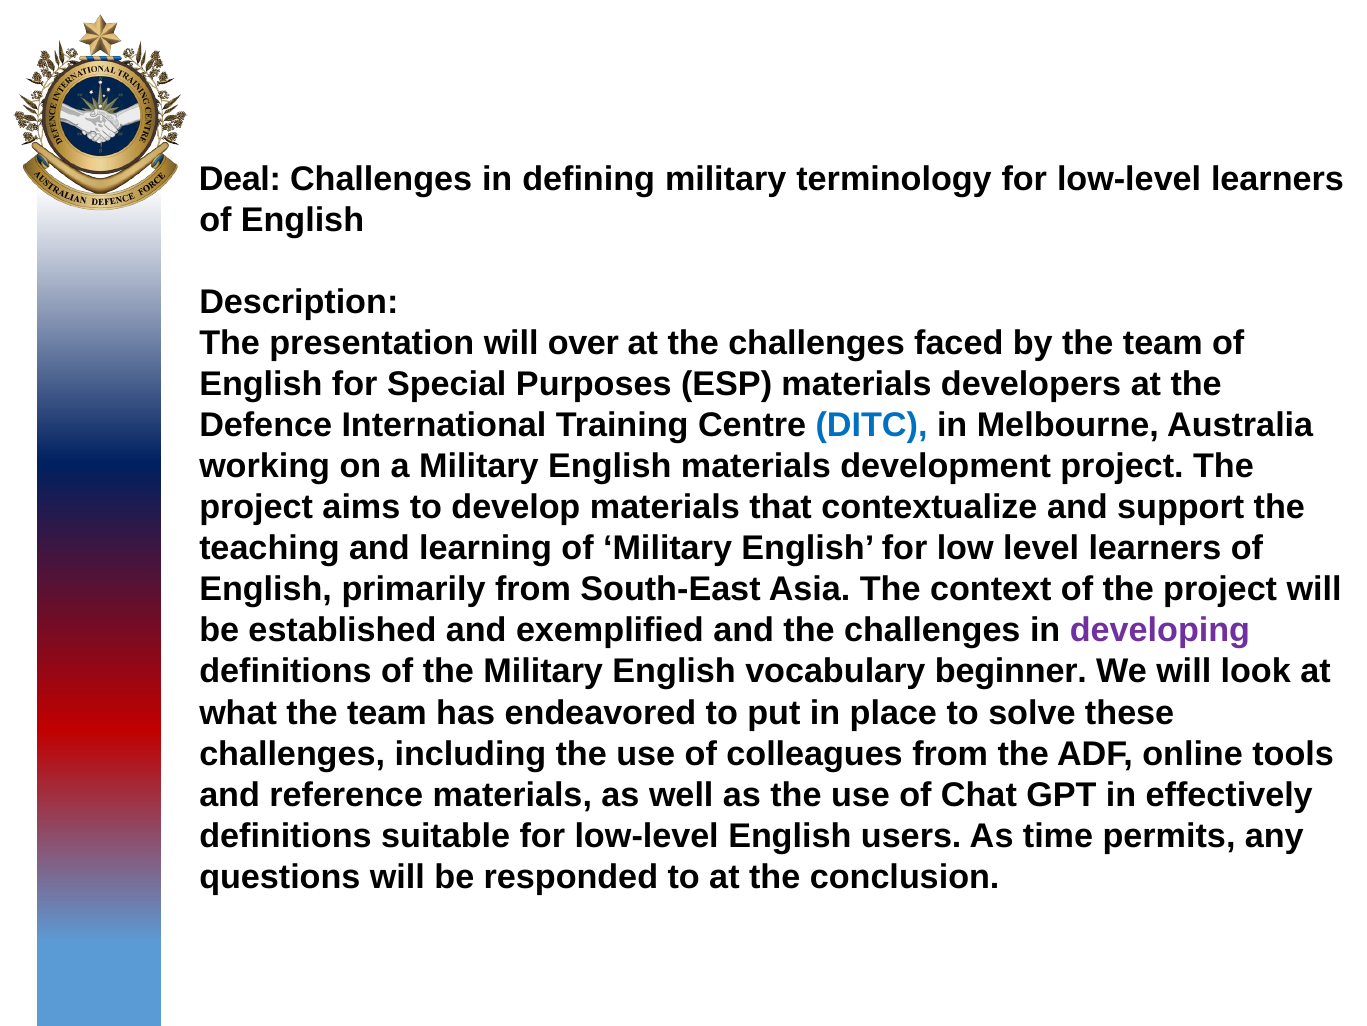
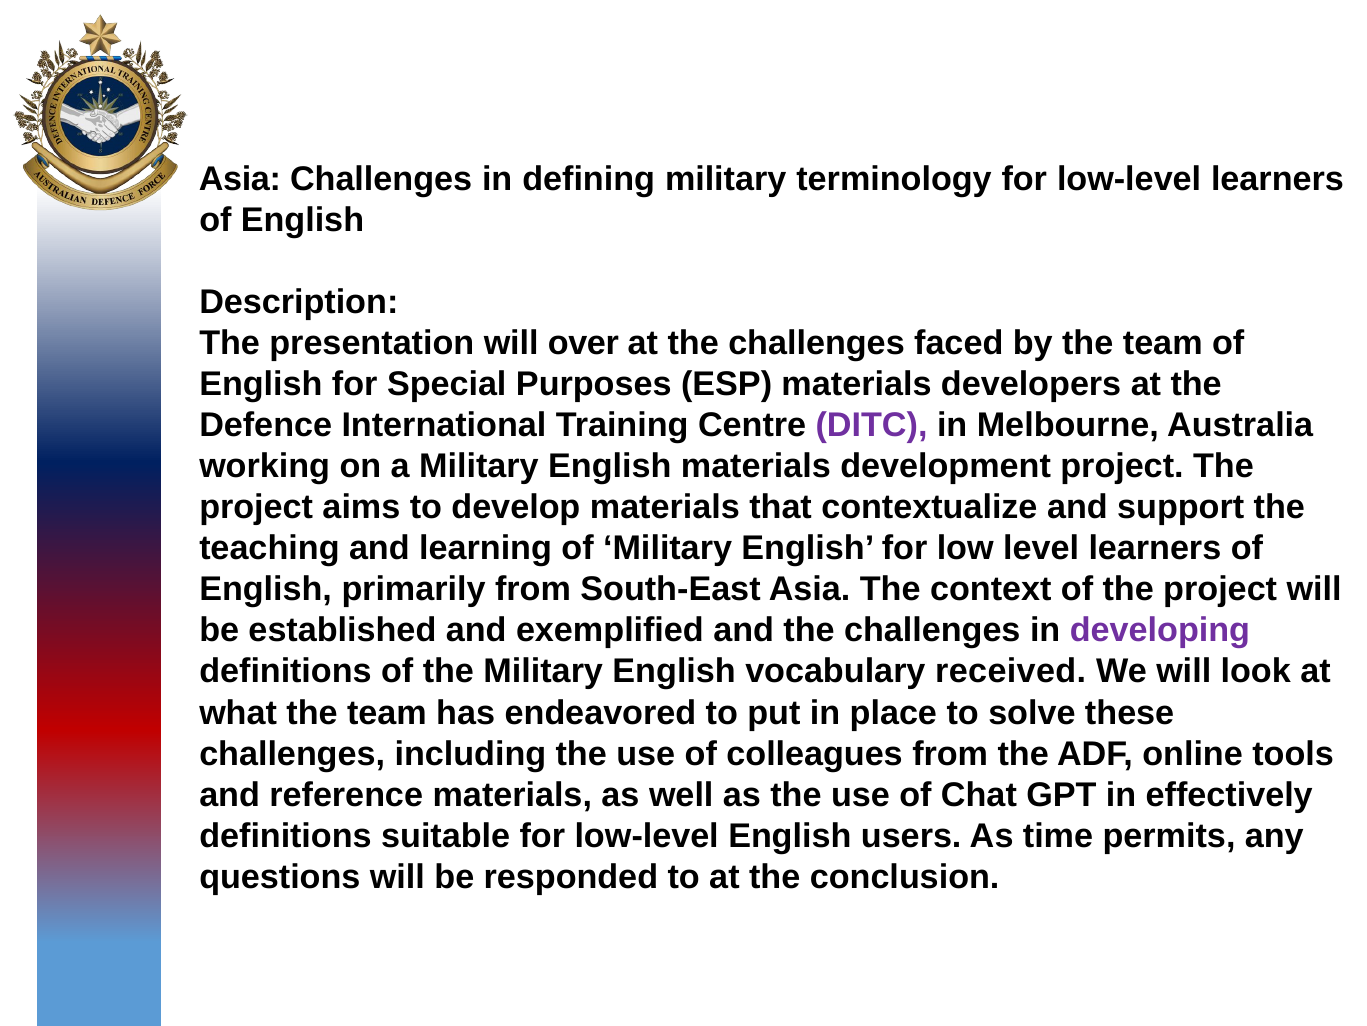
Deal at (240, 179): Deal -> Asia
DITC colour: blue -> purple
beginner: beginner -> received
